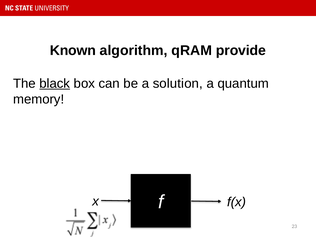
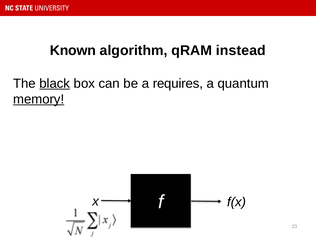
provide: provide -> instead
solution: solution -> requires
memory underline: none -> present
